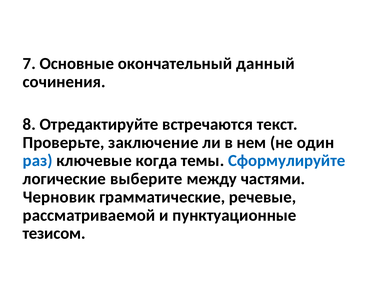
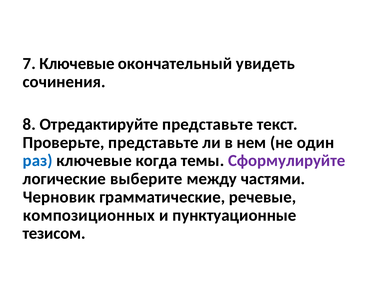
7 Основные: Основные -> Ключевые
данный: данный -> увидеть
Отредактируйте встречаются: встречаются -> представьте
Проверьте заключение: заключение -> представьте
Сформулируйте colour: blue -> purple
рассматриваемой: рассматриваемой -> композиционных
